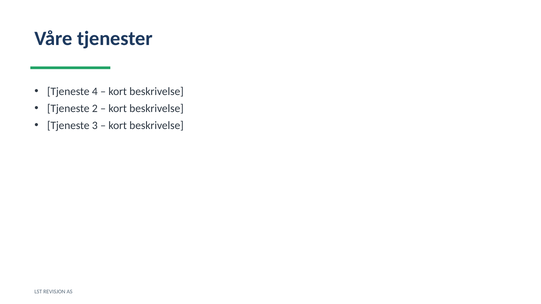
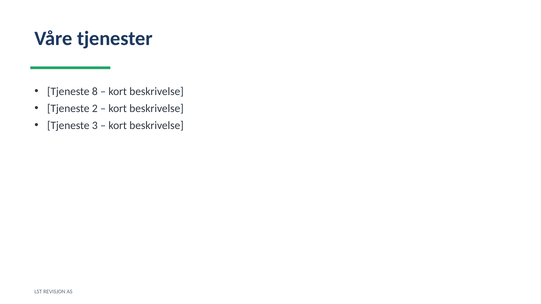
4: 4 -> 8
